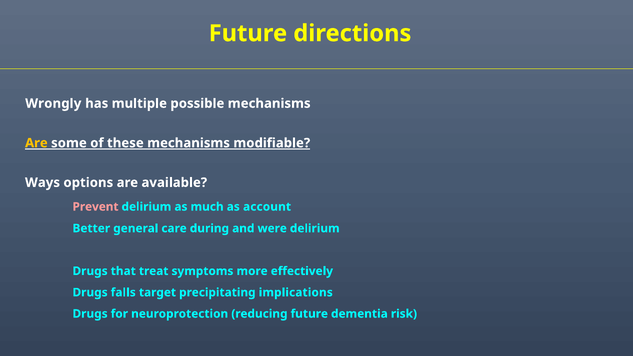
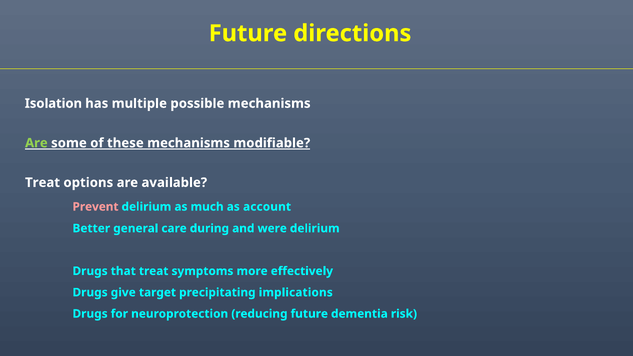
Wrongly: Wrongly -> Isolation
Are at (36, 143) colour: yellow -> light green
Ways at (43, 183): Ways -> Treat
falls: falls -> give
